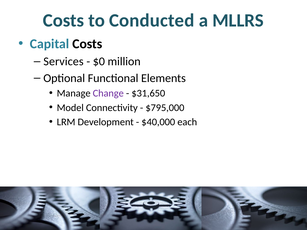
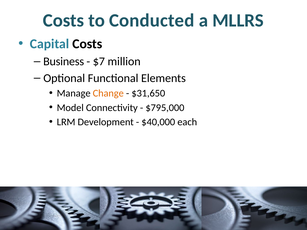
Services: Services -> Business
$0: $0 -> $7
Change colour: purple -> orange
